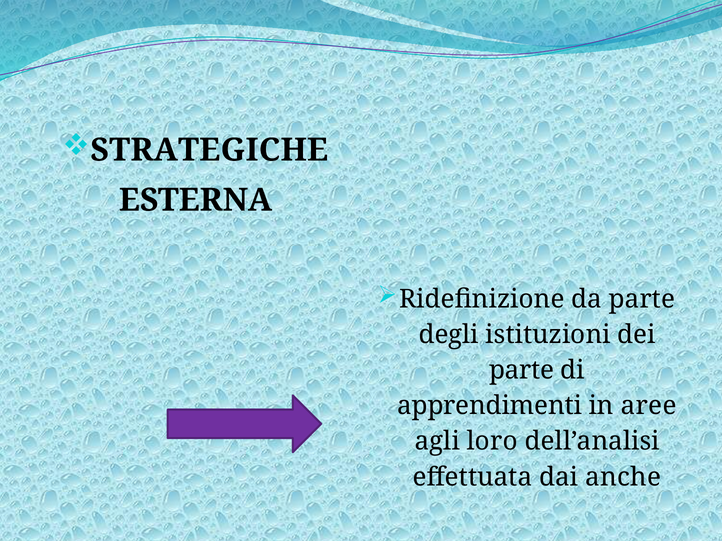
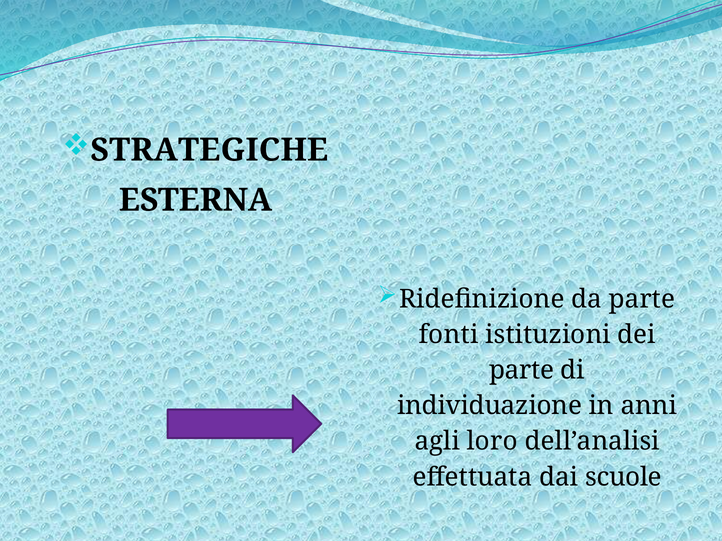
degli: degli -> fonti
apprendimenti: apprendimenti -> individuazione
aree: aree -> anni
anche: anche -> scuole
